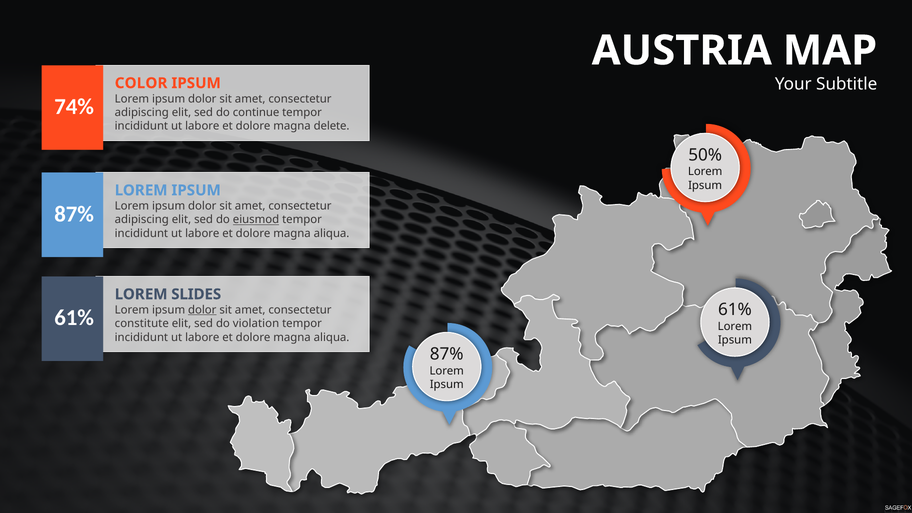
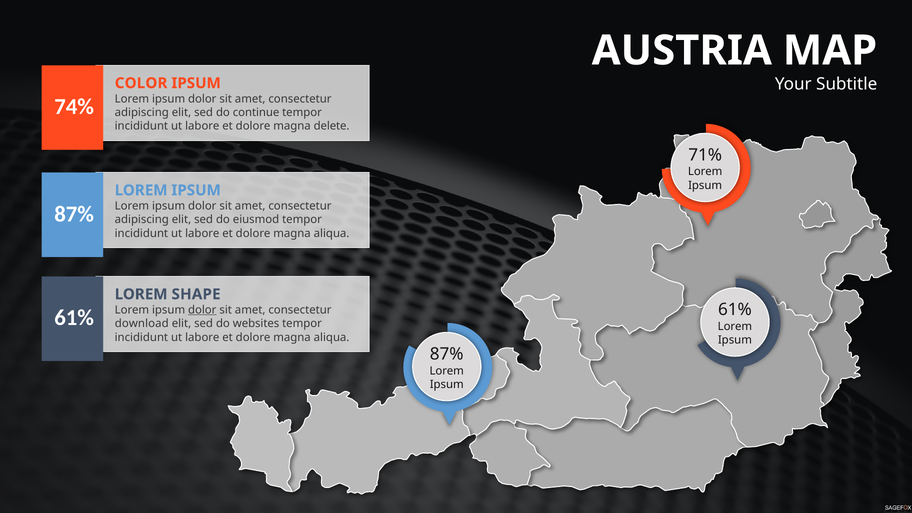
50%: 50% -> 71%
eiusmod underline: present -> none
SLIDES: SLIDES -> SHAPE
constitute: constitute -> download
violation: violation -> websites
